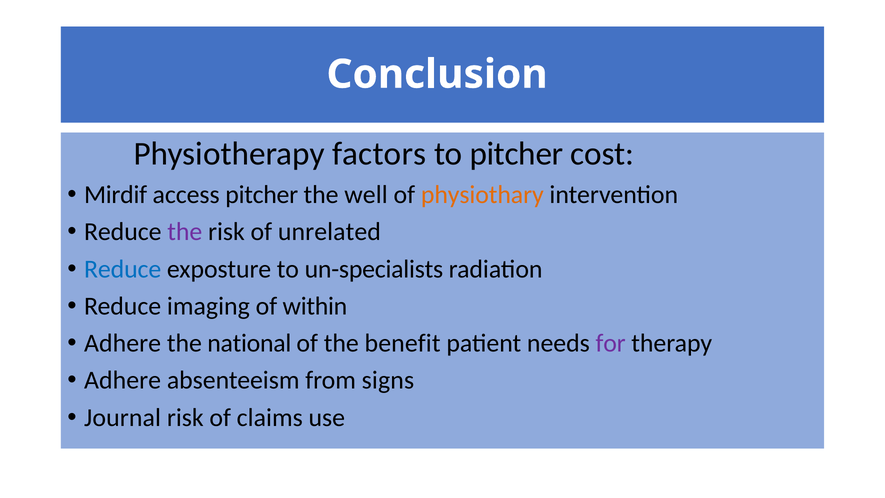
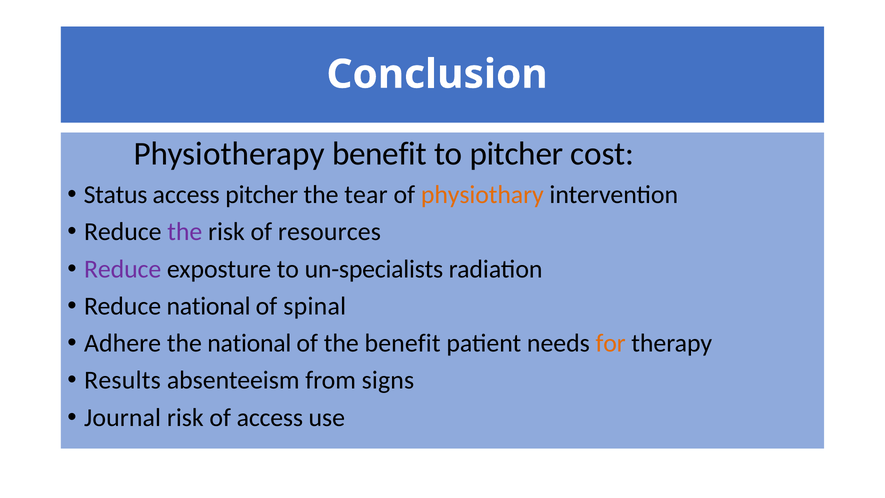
Physiotherapy factors: factors -> benefit
Mirdif: Mirdif -> Status
well: well -> tear
unrelated: unrelated -> resources
Reduce at (123, 269) colour: blue -> purple
Reduce imaging: imaging -> national
within: within -> spinal
for colour: purple -> orange
Adhere at (123, 380): Adhere -> Results
of claims: claims -> access
